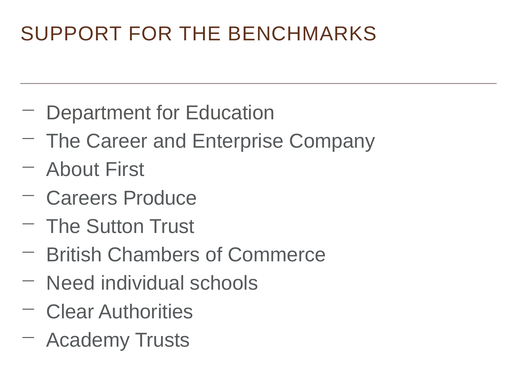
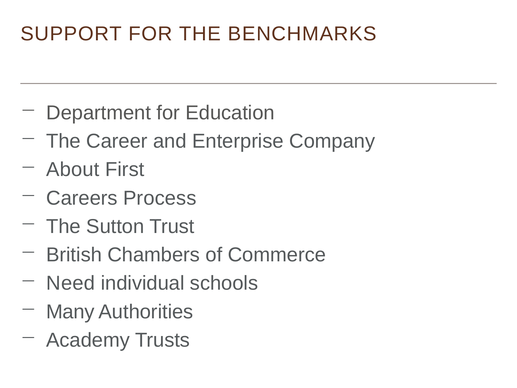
Produce: Produce -> Process
Clear: Clear -> Many
